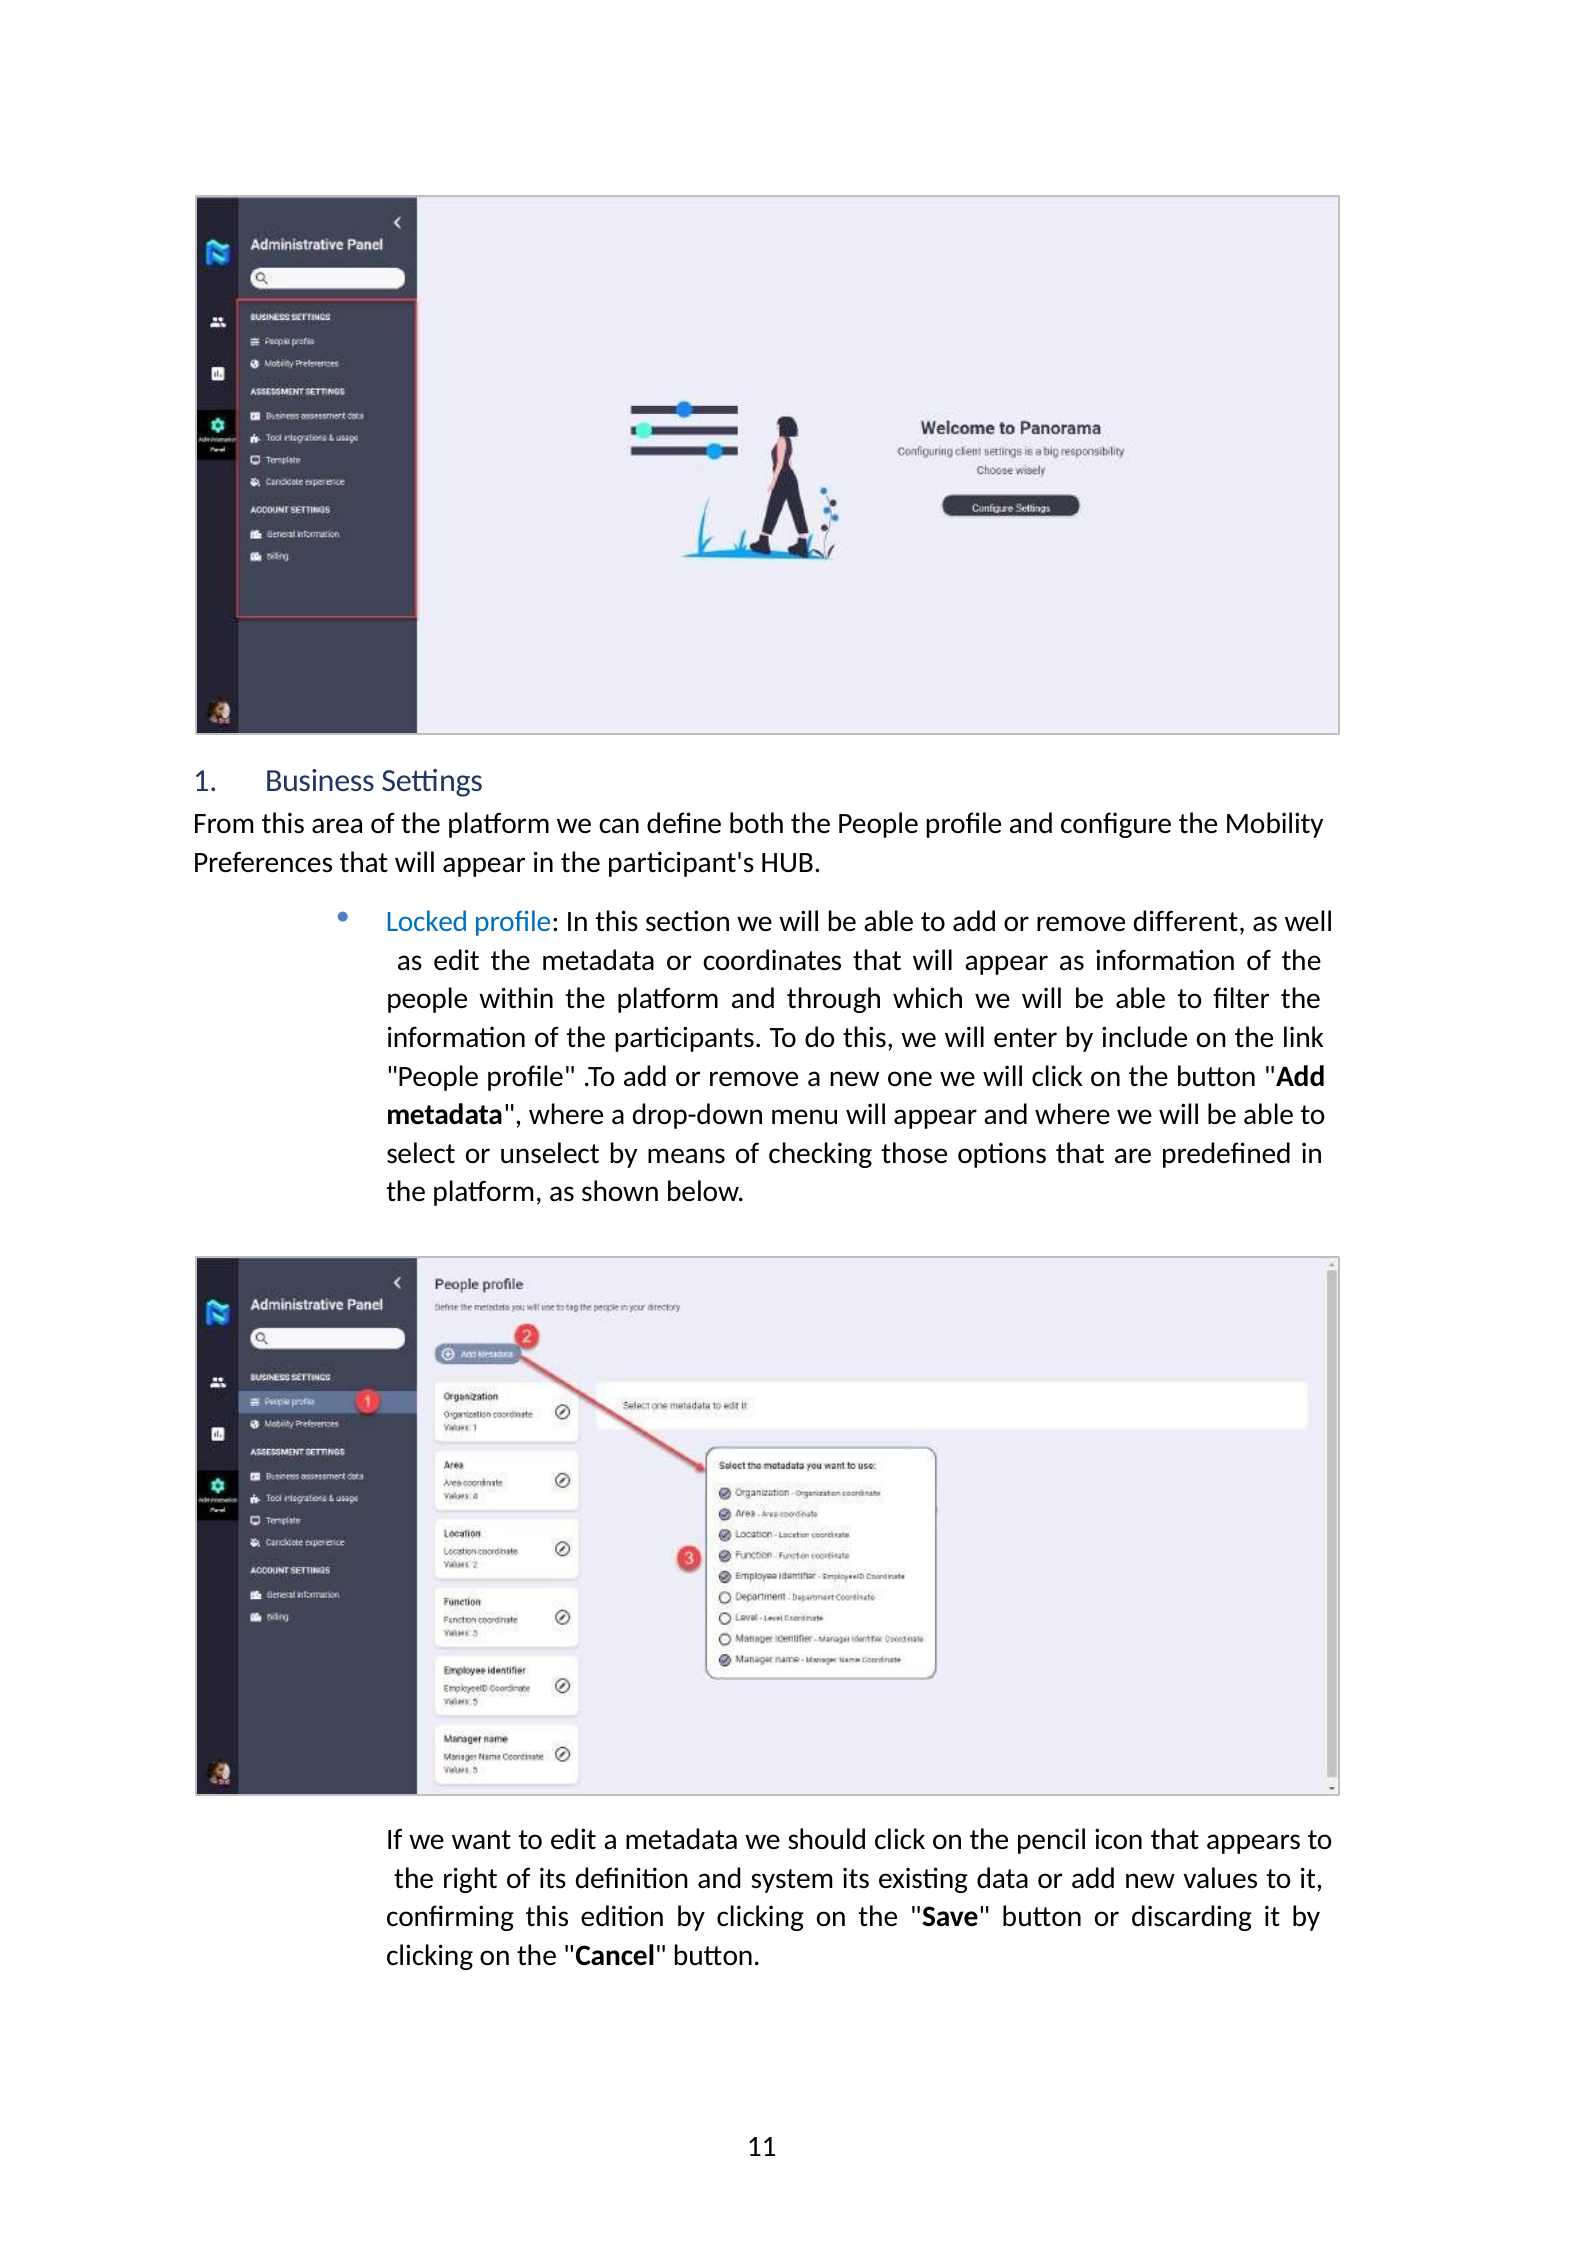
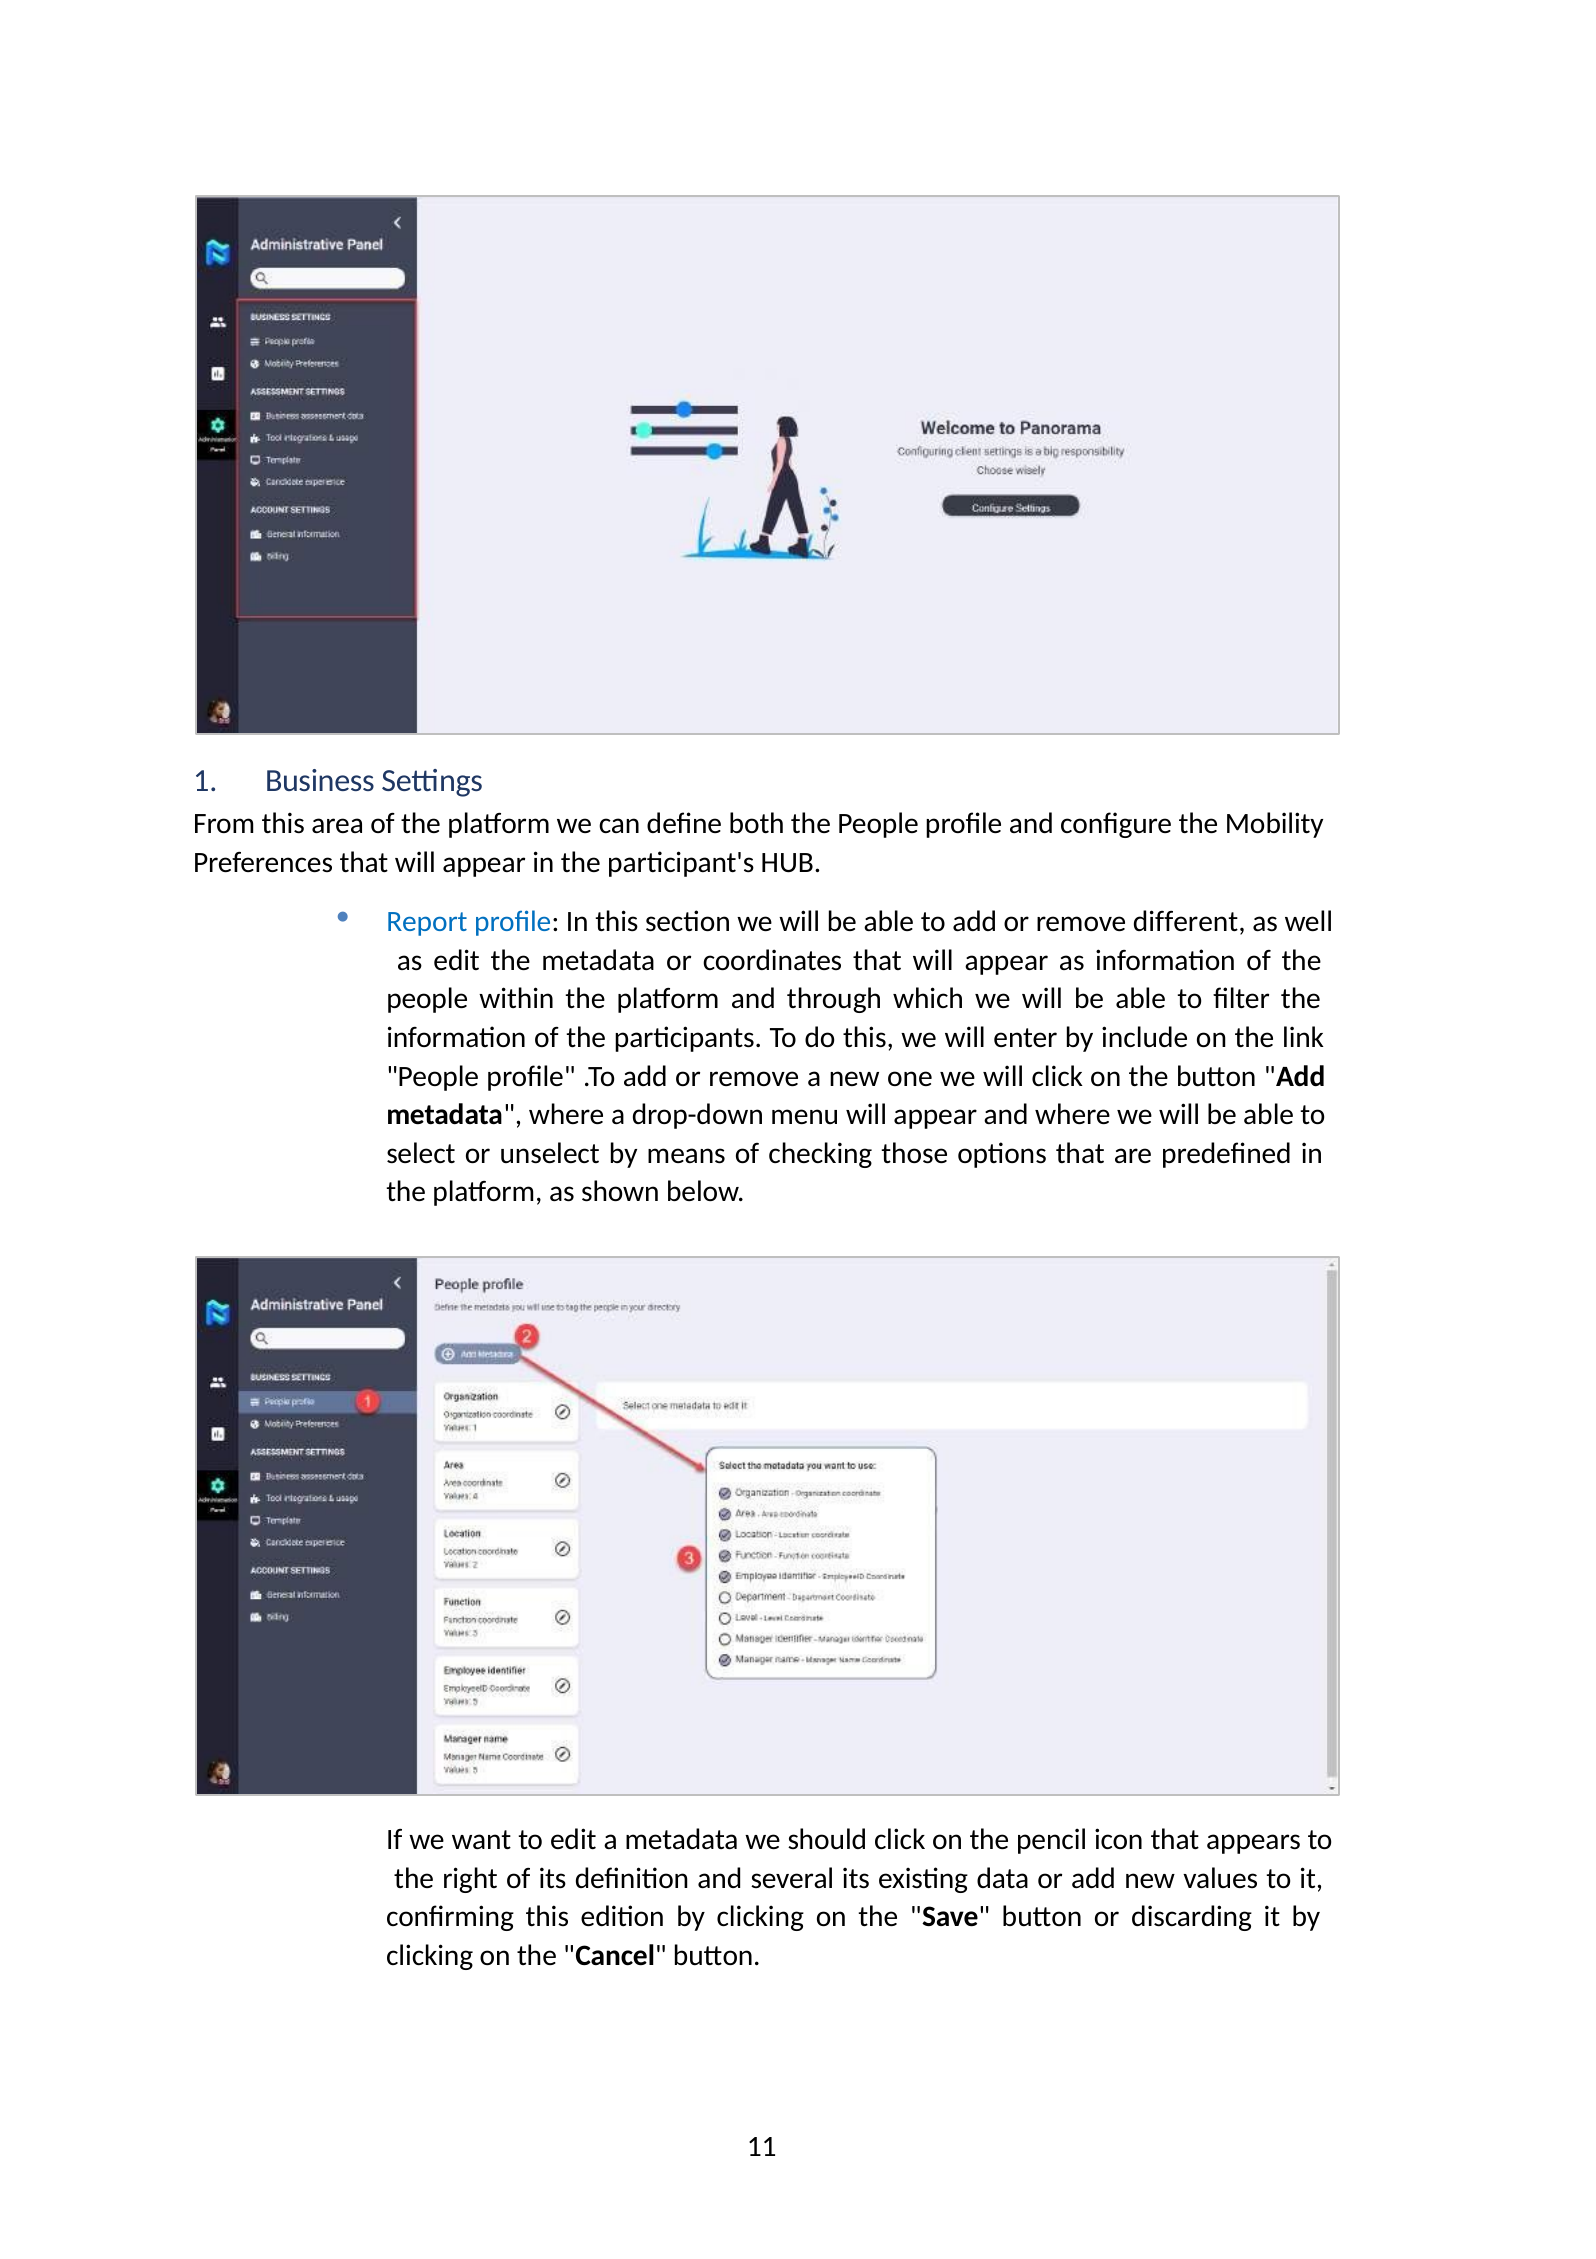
Locked: Locked -> Report
system: system -> several
